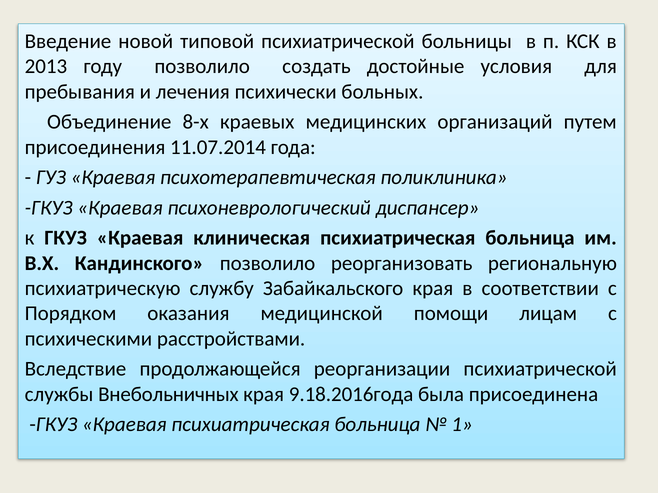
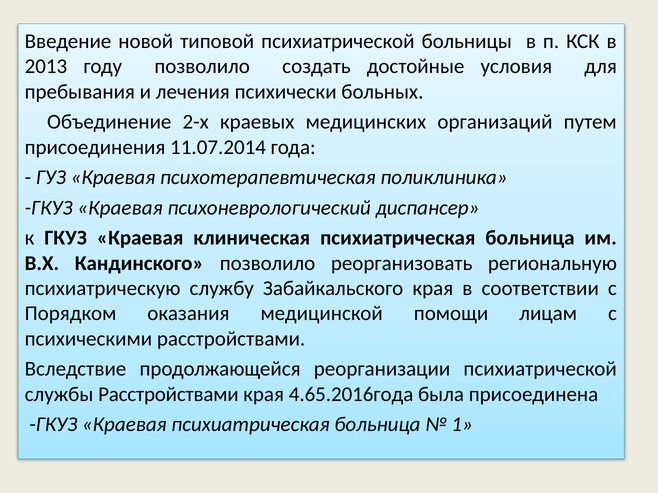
8-х: 8-х -> 2-х
службы Внебольничных: Внебольничных -> Расстройствами
9.18.2016года: 9.18.2016года -> 4.65.2016года
